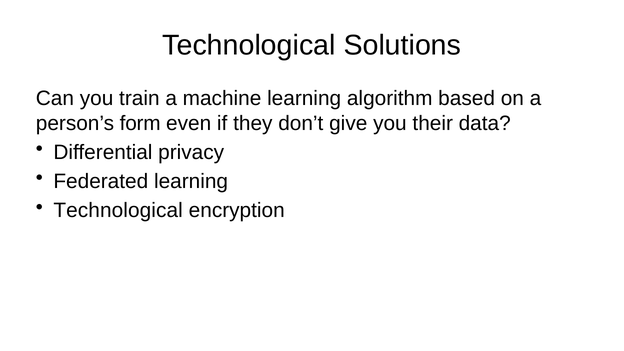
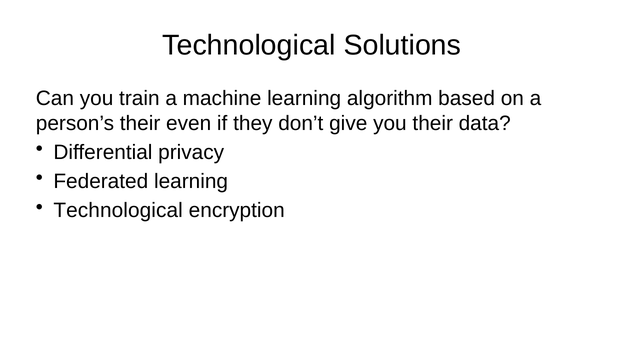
person’s form: form -> their
